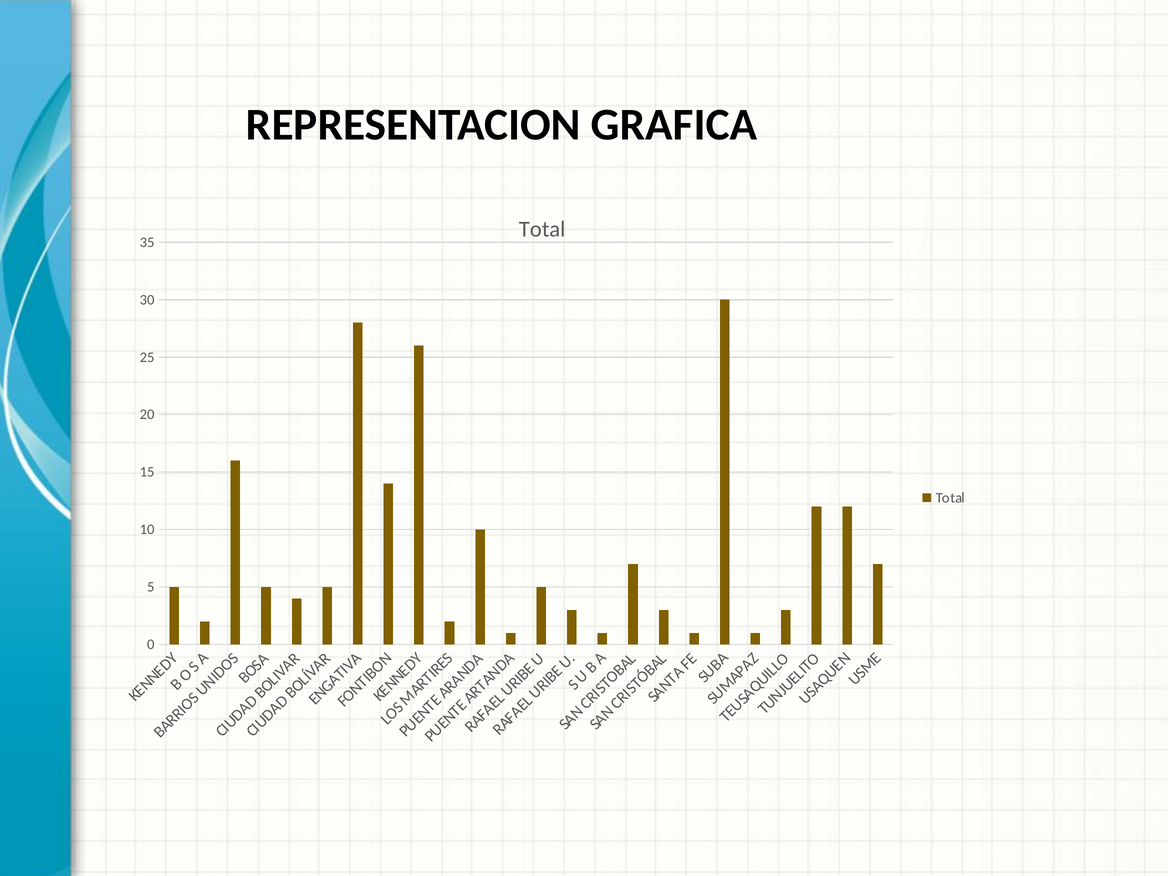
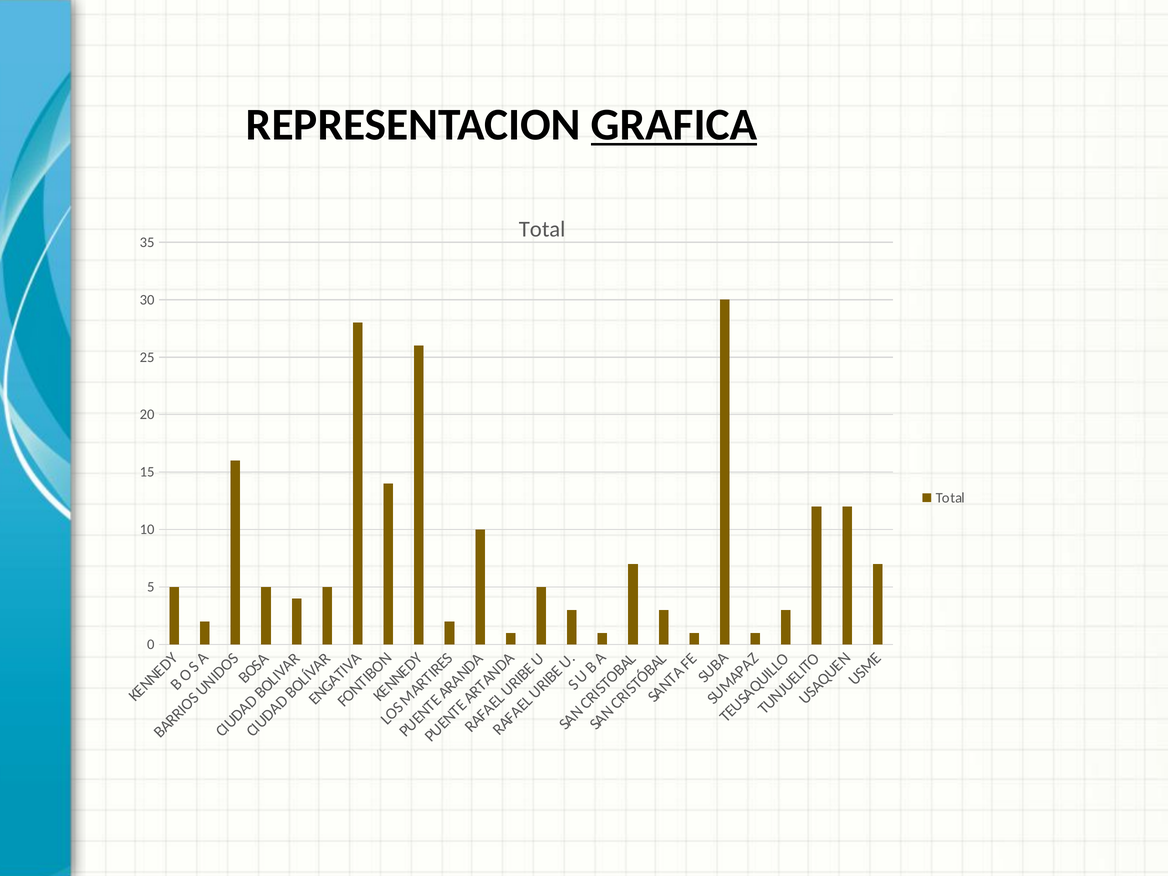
GRAFICA underline: none -> present
